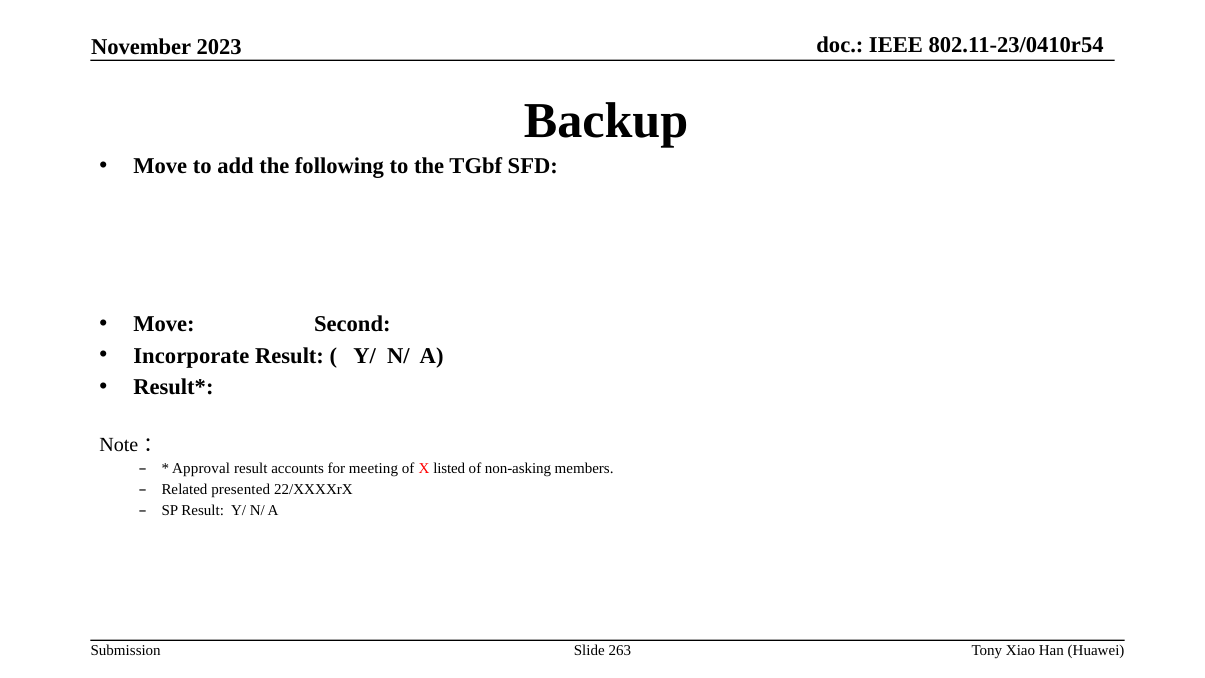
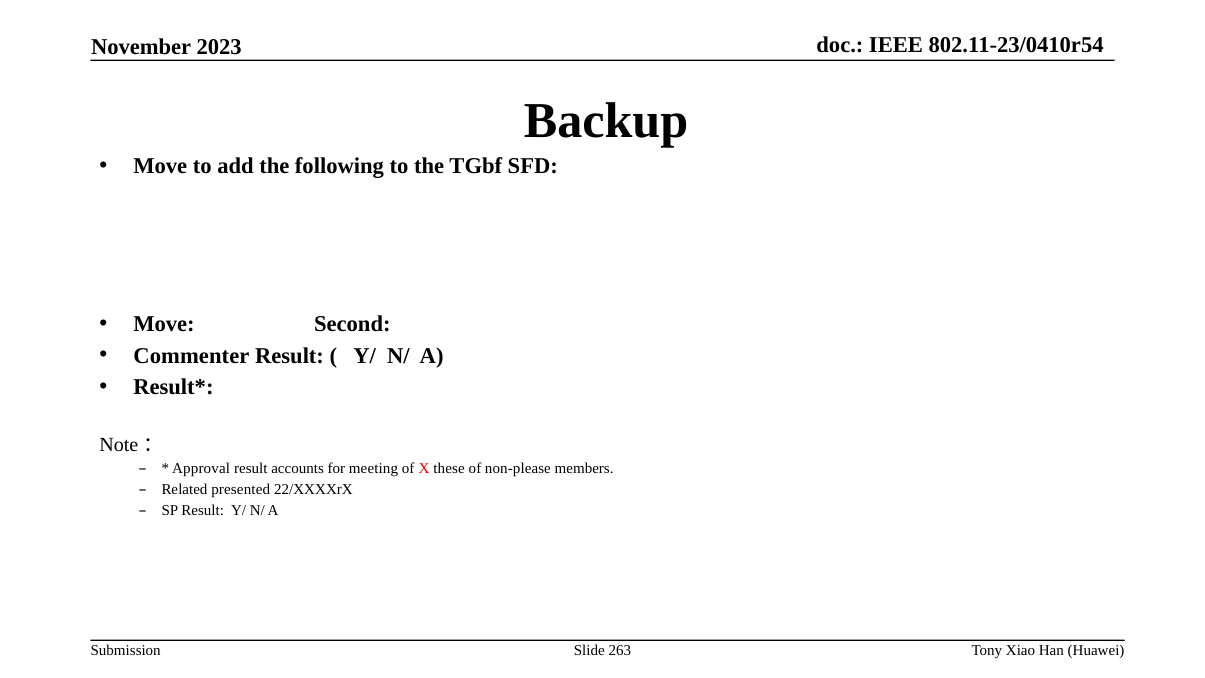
Incorporate: Incorporate -> Commenter
listed: listed -> these
non-asking: non-asking -> non-please
